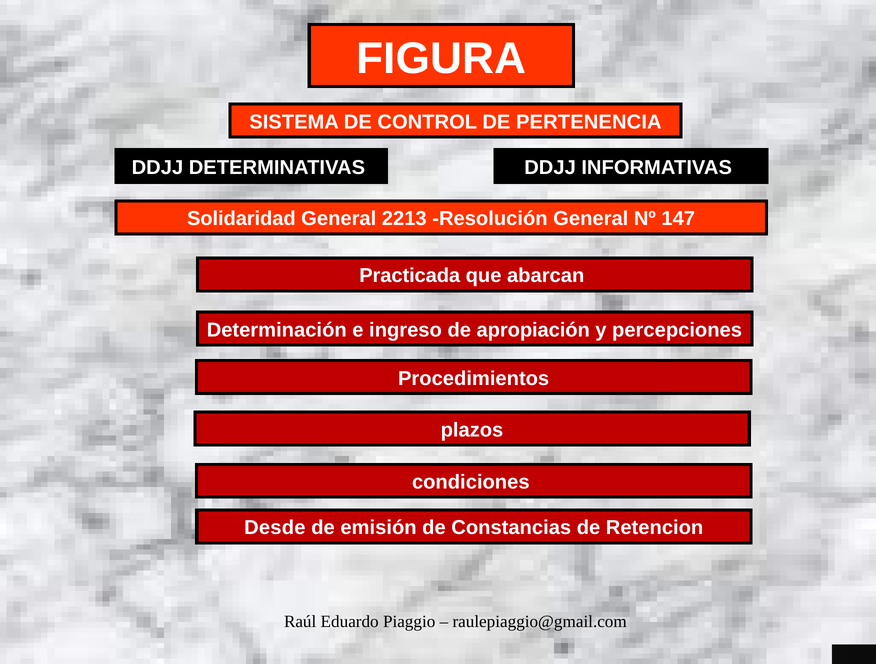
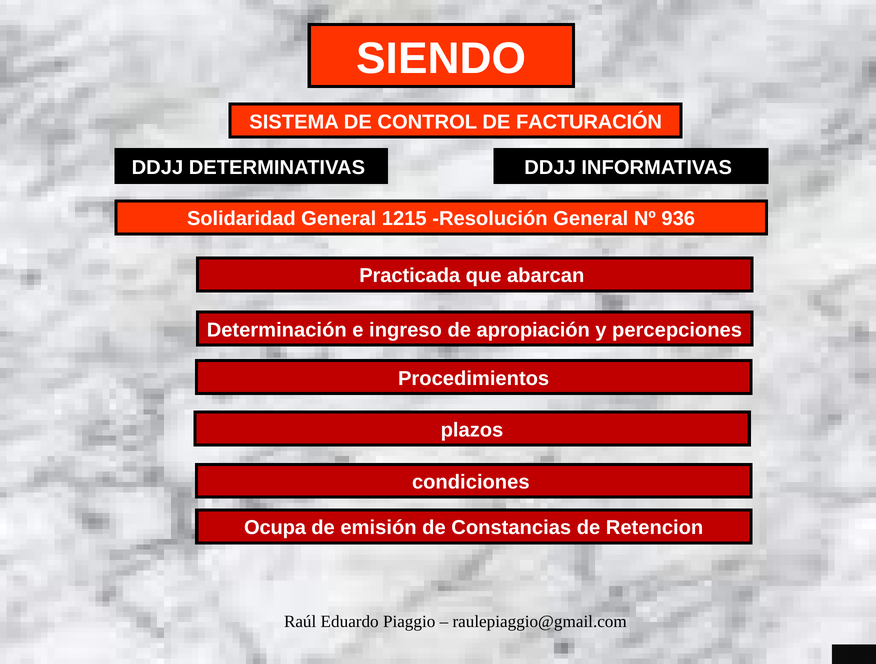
FIGURA: FIGURA -> SIENDO
PERTENENCIA: PERTENENCIA -> FACTURACIÓN
2213: 2213 -> 1215
147: 147 -> 936
Desde: Desde -> Ocupa
